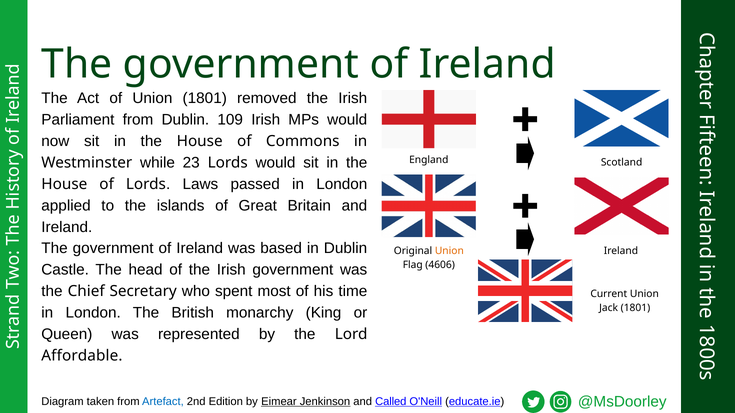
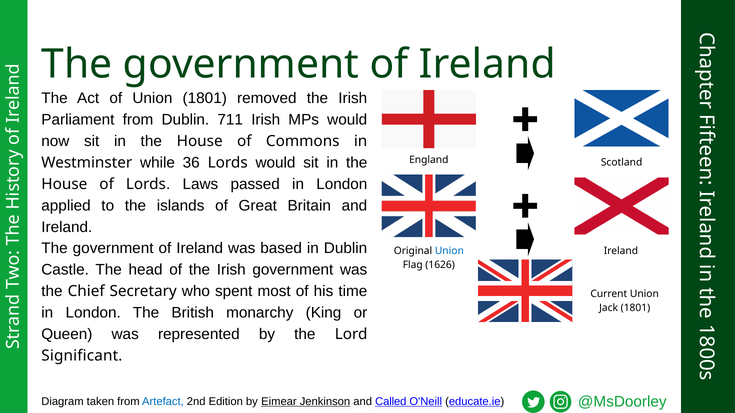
109: 109 -> 711
23: 23 -> 36
Union at (449, 251) colour: orange -> blue
4606: 4606 -> 1626
Affordable: Affordable -> Significant
